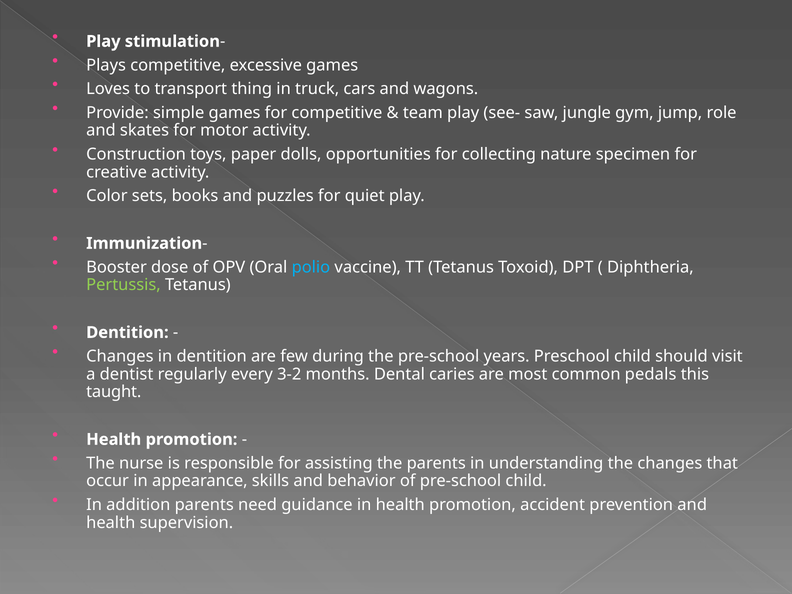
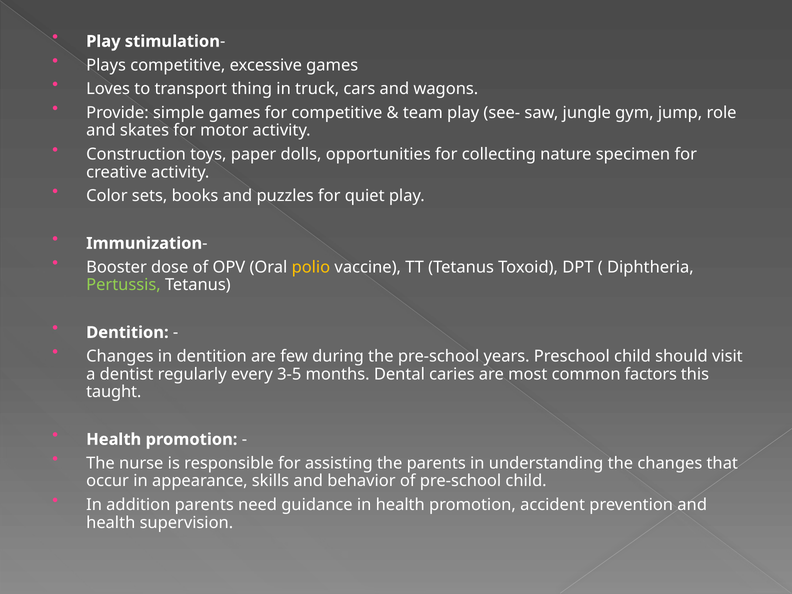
polio colour: light blue -> yellow
3-2: 3-2 -> 3-5
pedals: pedals -> factors
